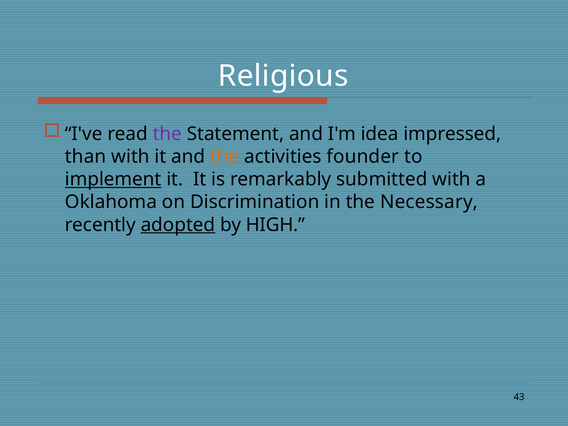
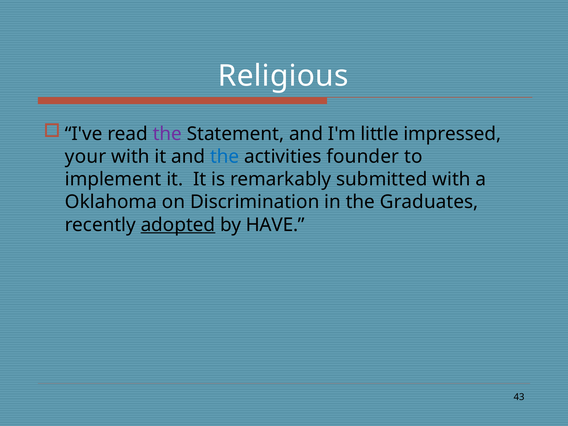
idea: idea -> little
than: than -> your
the at (225, 157) colour: orange -> blue
implement underline: present -> none
Necessary: Necessary -> Graduates
HIGH: HIGH -> HAVE
